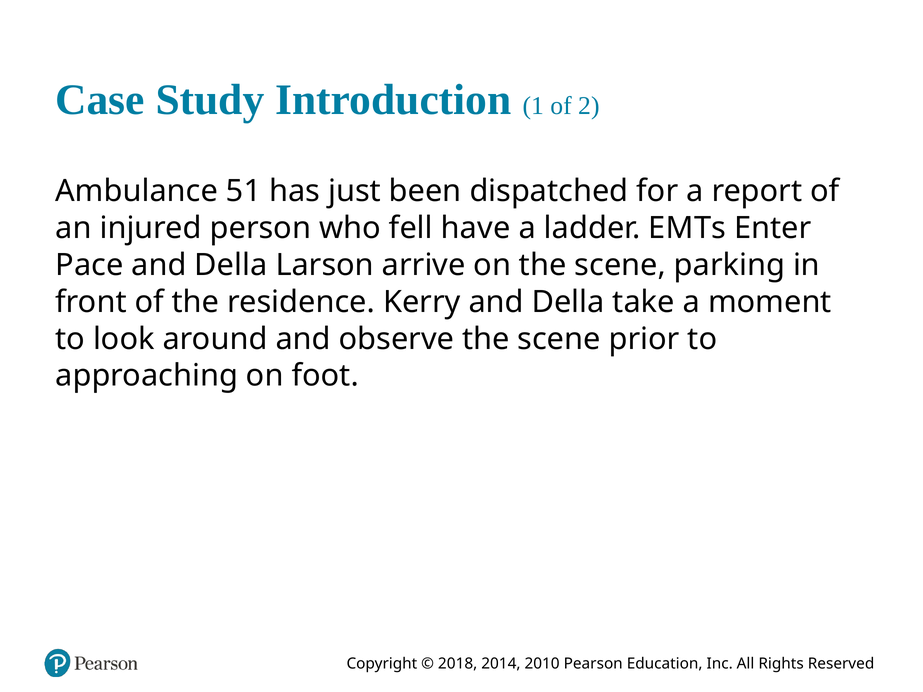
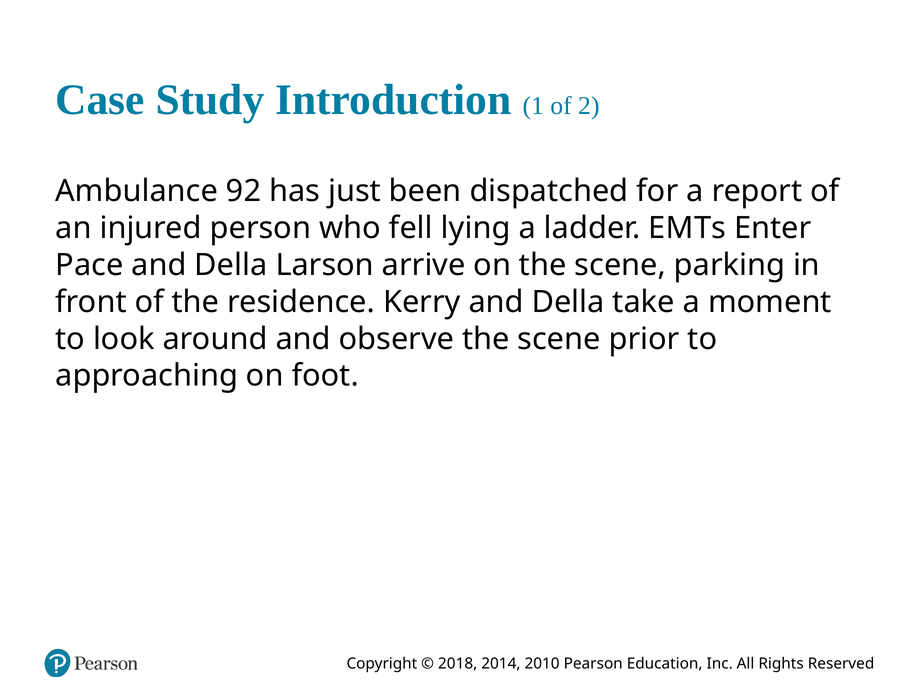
51: 51 -> 92
have: have -> lying
